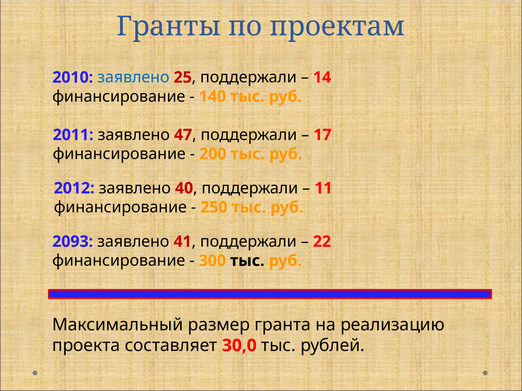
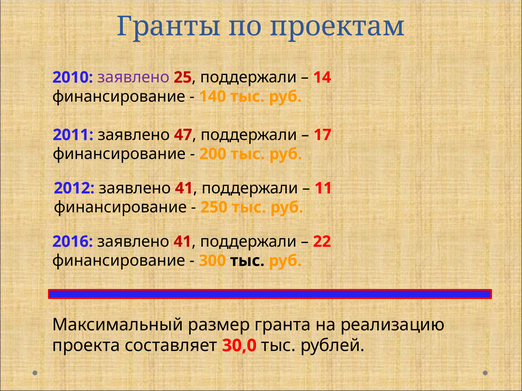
заявлено at (133, 77) colour: blue -> purple
2012 заявлено 40: 40 -> 41
2093: 2093 -> 2016
